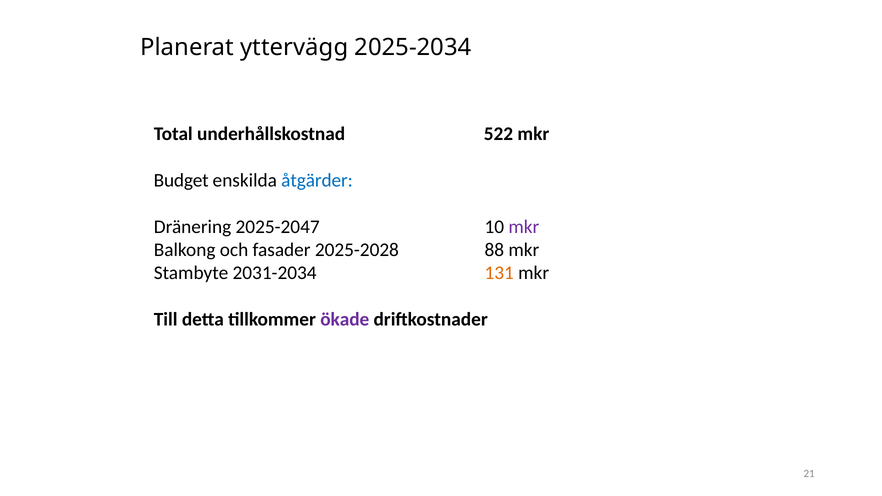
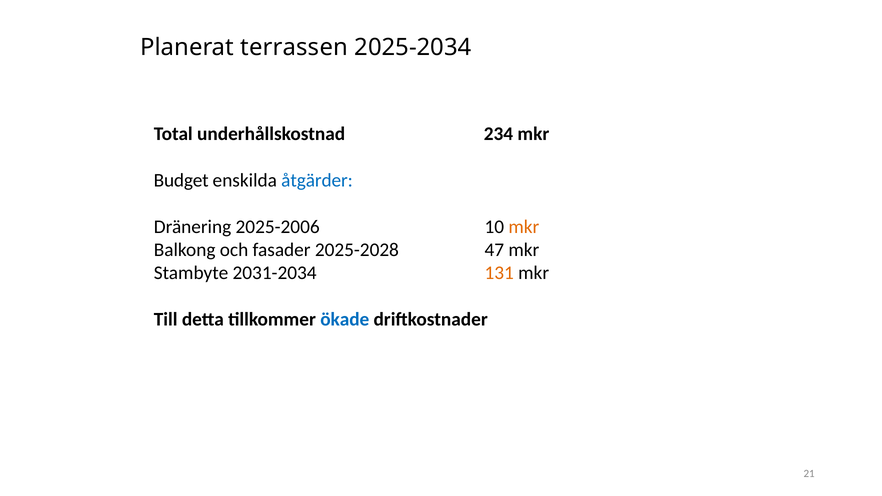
yttervägg: yttervägg -> terrassen
522: 522 -> 234
2025-2047: 2025-2047 -> 2025-2006
mkr at (524, 227) colour: purple -> orange
88: 88 -> 47
ökade colour: purple -> blue
